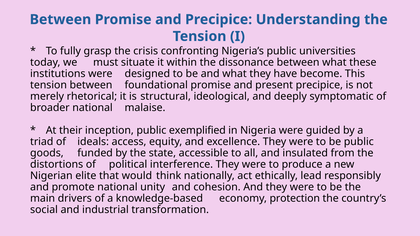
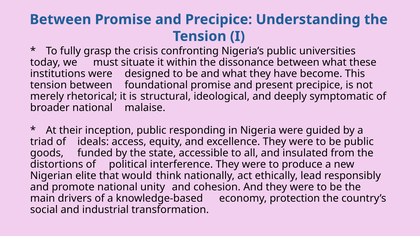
exemplified: exemplified -> responding
